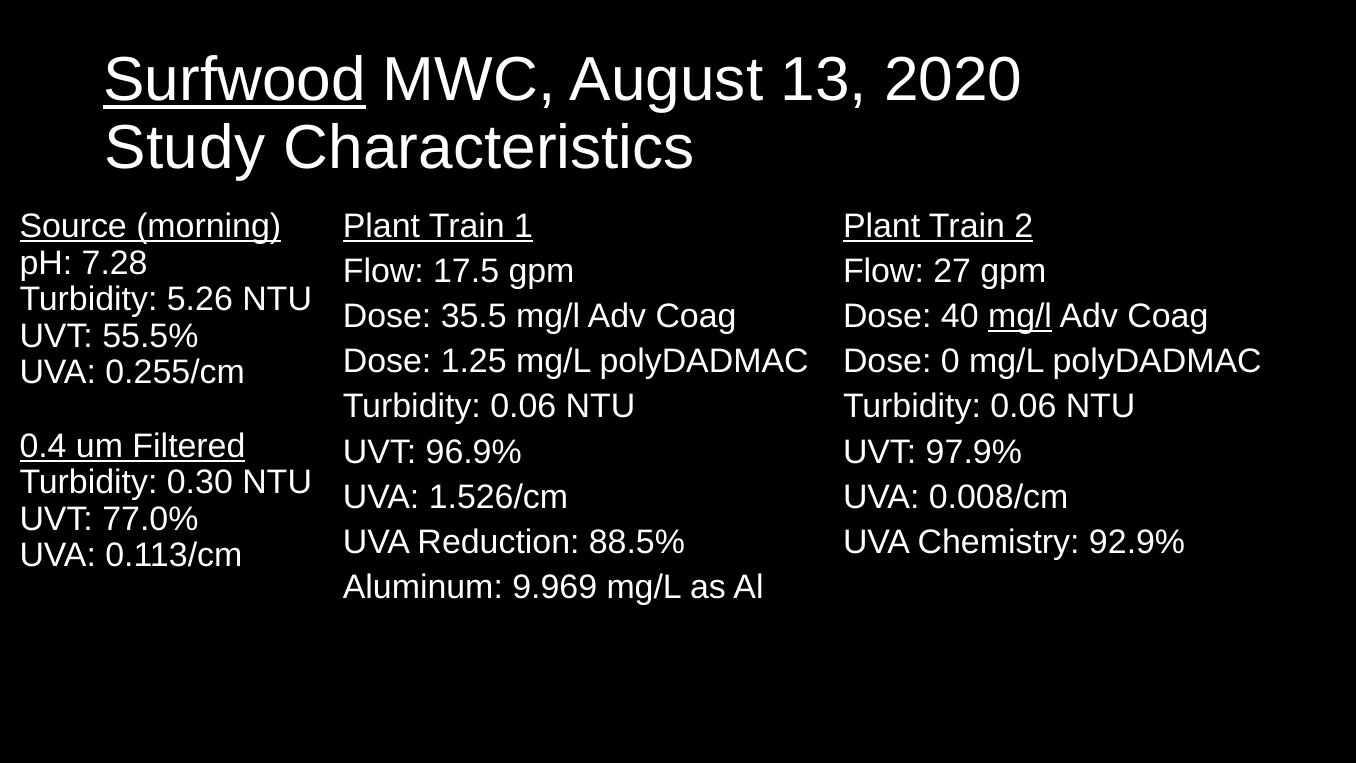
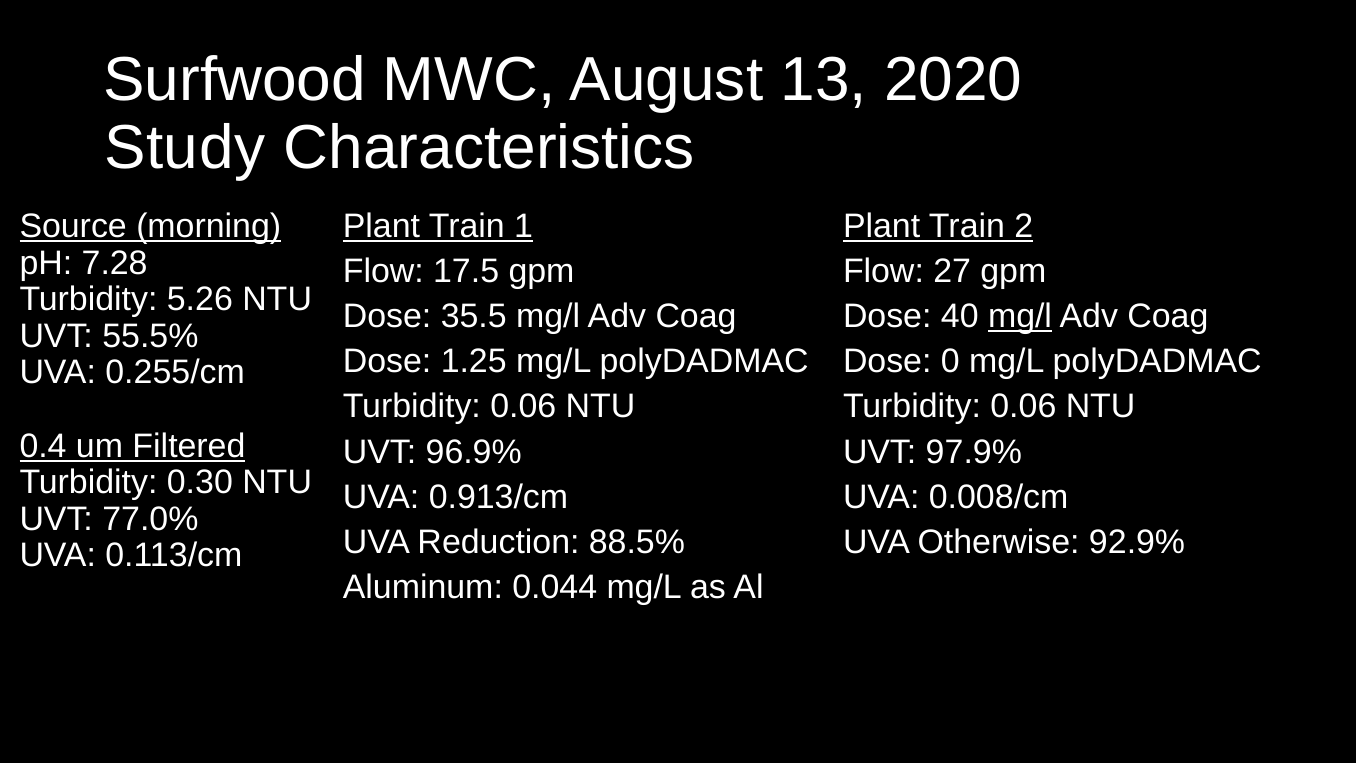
Surfwood underline: present -> none
1.526/cm: 1.526/cm -> 0.913/cm
Chemistry: Chemistry -> Otherwise
9.969: 9.969 -> 0.044
